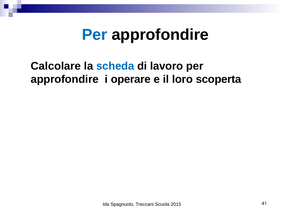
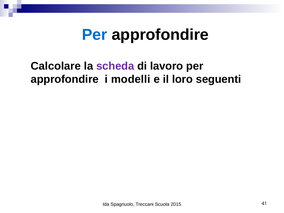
scheda colour: blue -> purple
operare: operare -> modelli
scoperta: scoperta -> seguenti
